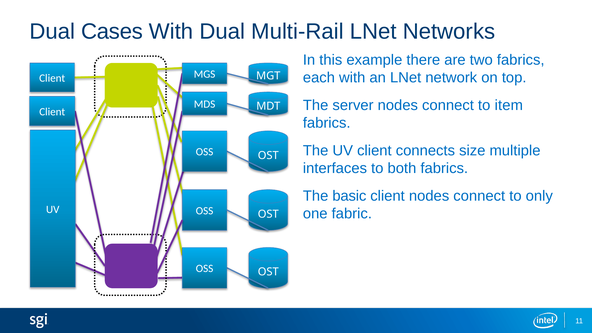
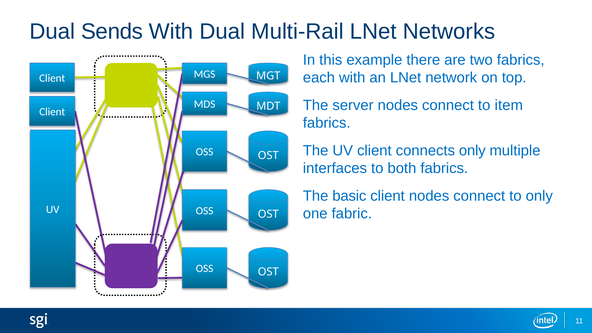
Cases: Cases -> Sends
connects size: size -> only
